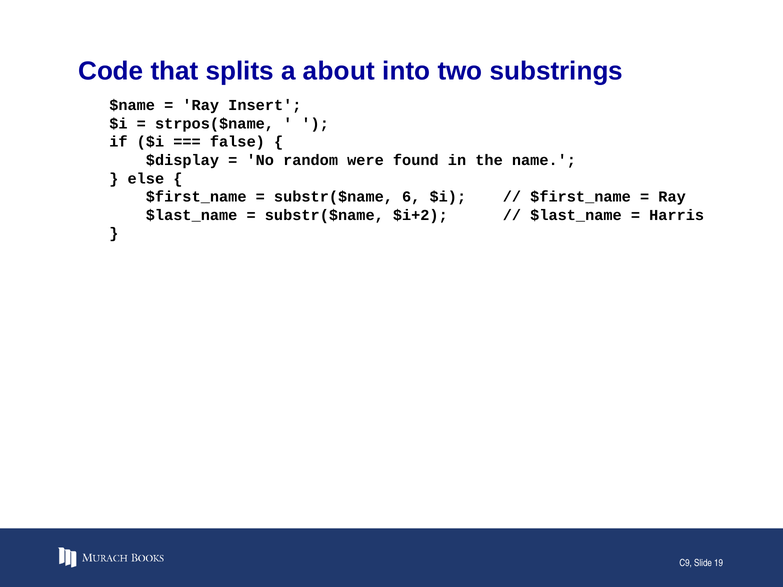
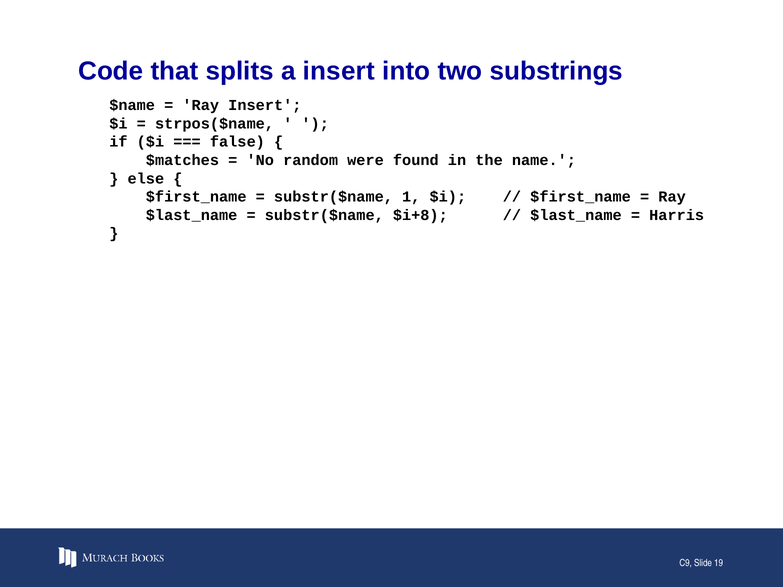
a about: about -> insert
$display: $display -> $matches
6: 6 -> 1
$i+2: $i+2 -> $i+8
